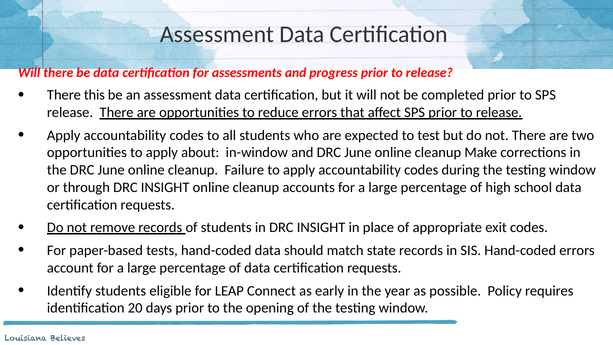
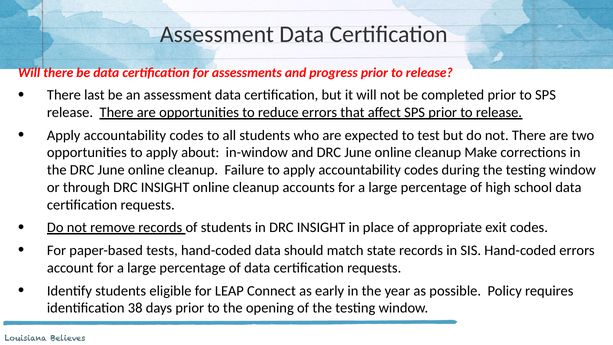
this: this -> last
20: 20 -> 38
